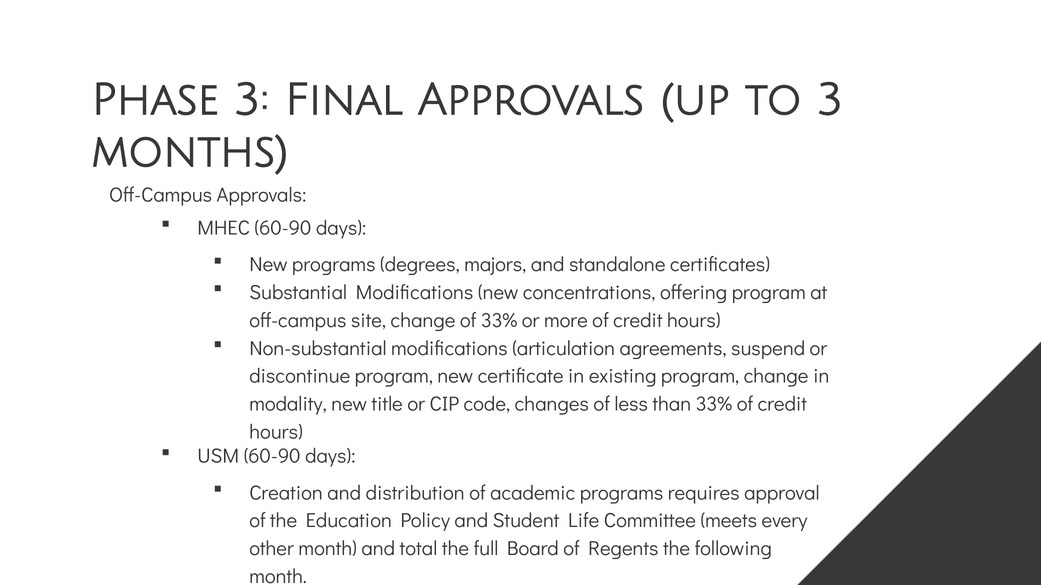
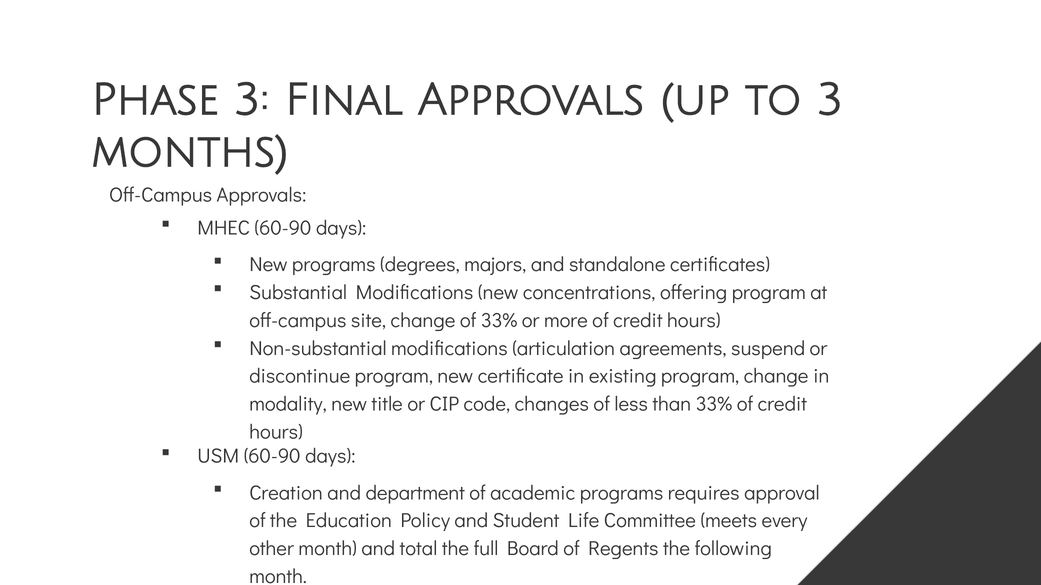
distribution: distribution -> department
